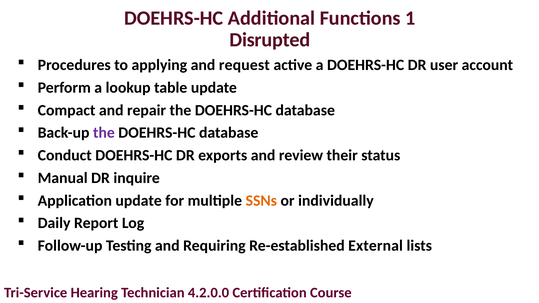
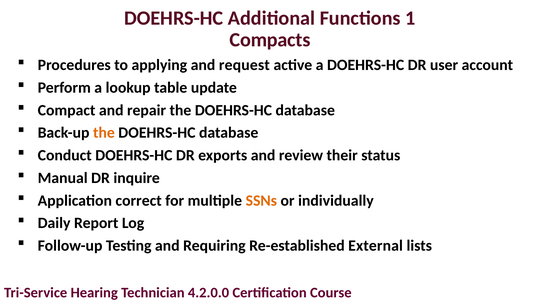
Disrupted: Disrupted -> Compacts
the at (104, 133) colour: purple -> orange
Application update: update -> correct
